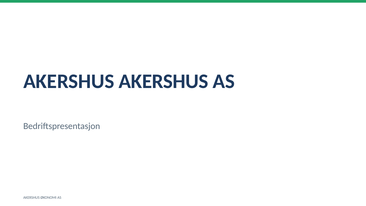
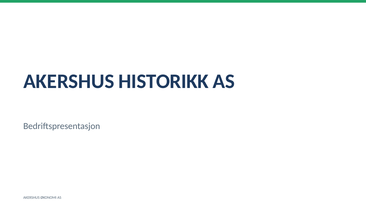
AKERSHUS AKERSHUS: AKERSHUS -> HISTORIKK
